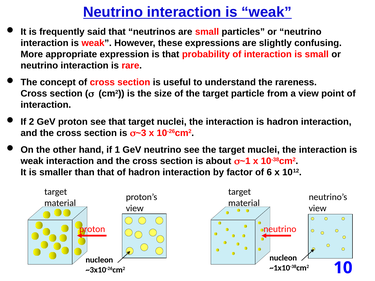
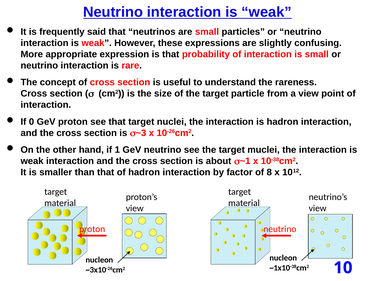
2: 2 -> 0
6: 6 -> 8
